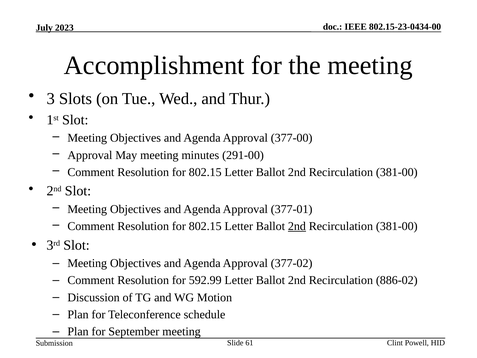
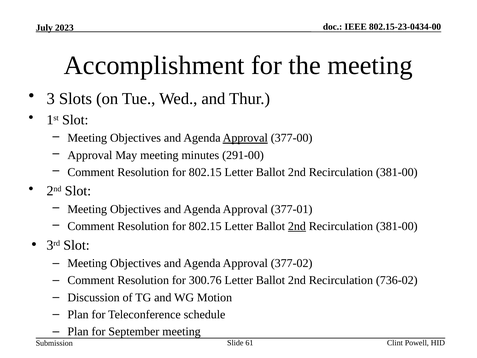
Approval at (245, 138) underline: none -> present
592.99: 592.99 -> 300.76
886-02: 886-02 -> 736-02
